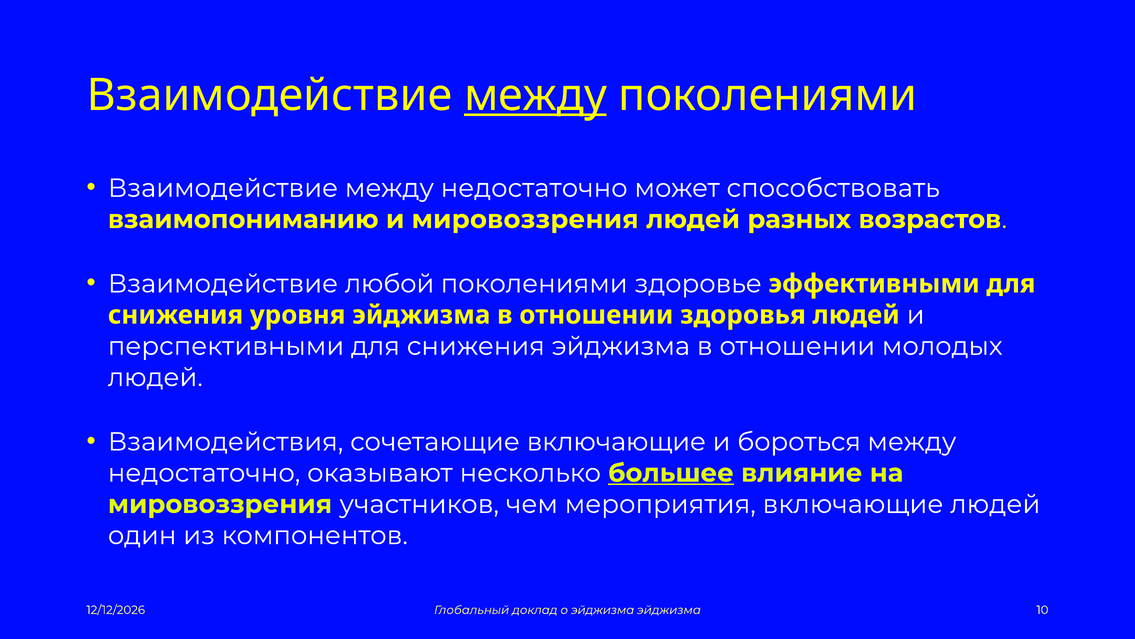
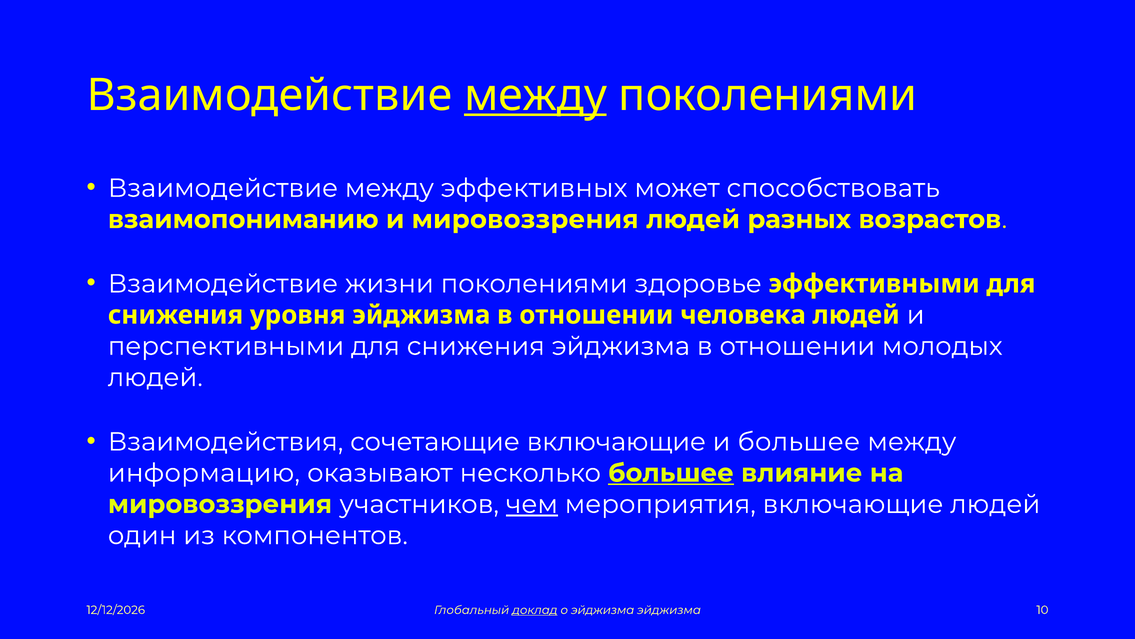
Взаимодействие между недостаточно: недостаточно -> эффективных
любой: любой -> жизни
здоровья: здоровья -> человека
и бороться: бороться -> большее
недостаточно at (204, 473): недостаточно -> информацию
чем underline: none -> present
доклад underline: none -> present
